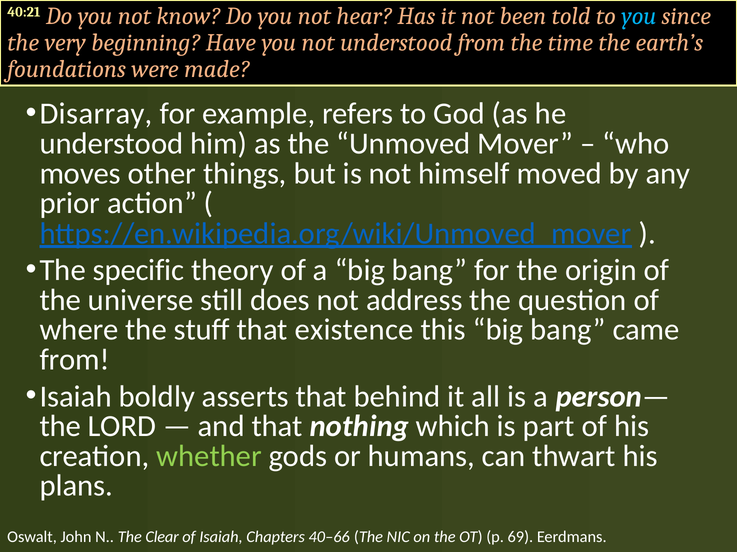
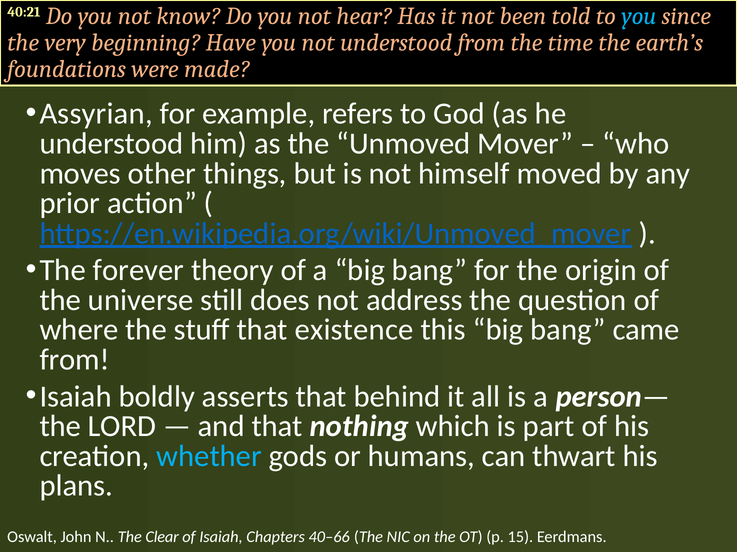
Disarray: Disarray -> Assyrian
specific: specific -> forever
whether colour: light green -> light blue
69: 69 -> 15
